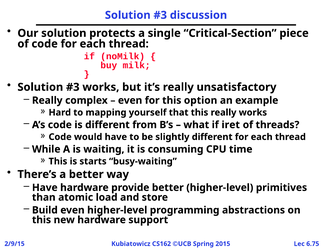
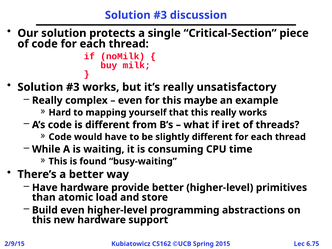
option: option -> maybe
starts: starts -> found
